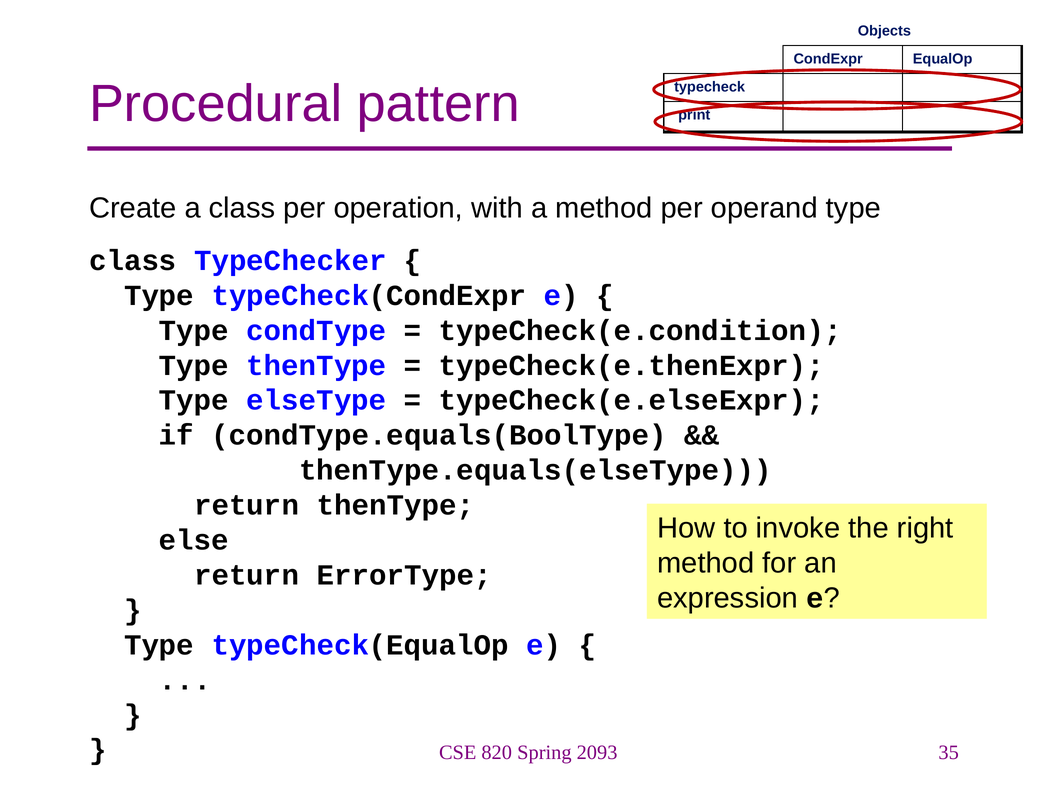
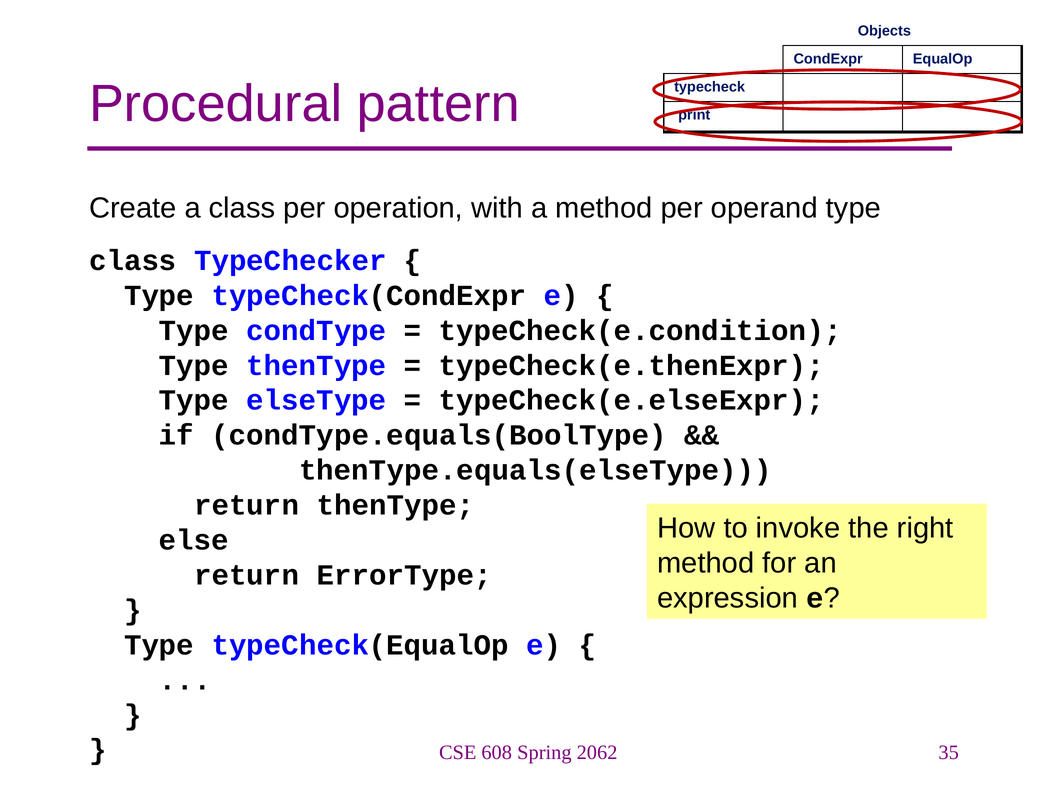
820: 820 -> 608
2093: 2093 -> 2062
